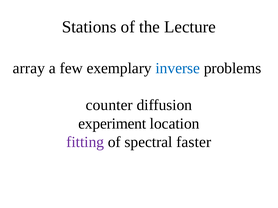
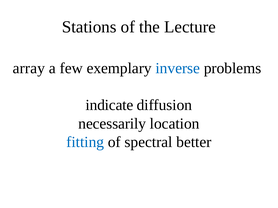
counter: counter -> indicate
experiment: experiment -> necessarily
fitting colour: purple -> blue
faster: faster -> better
